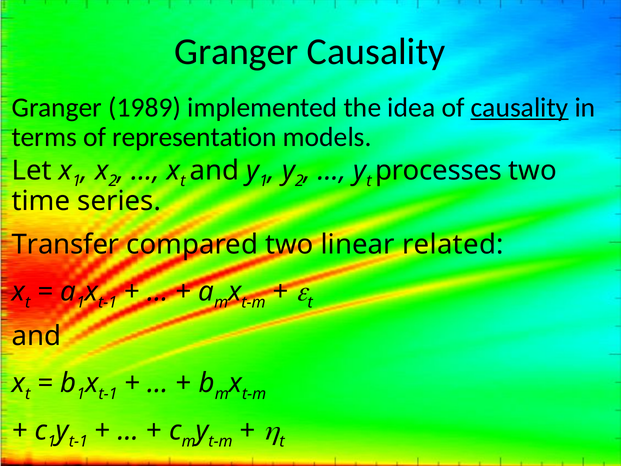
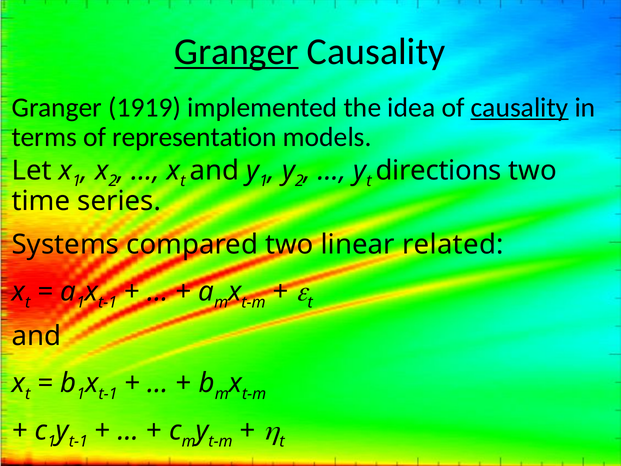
Granger at (236, 52) underline: none -> present
1989: 1989 -> 1919
processes: processes -> directions
Transfer: Transfer -> Systems
